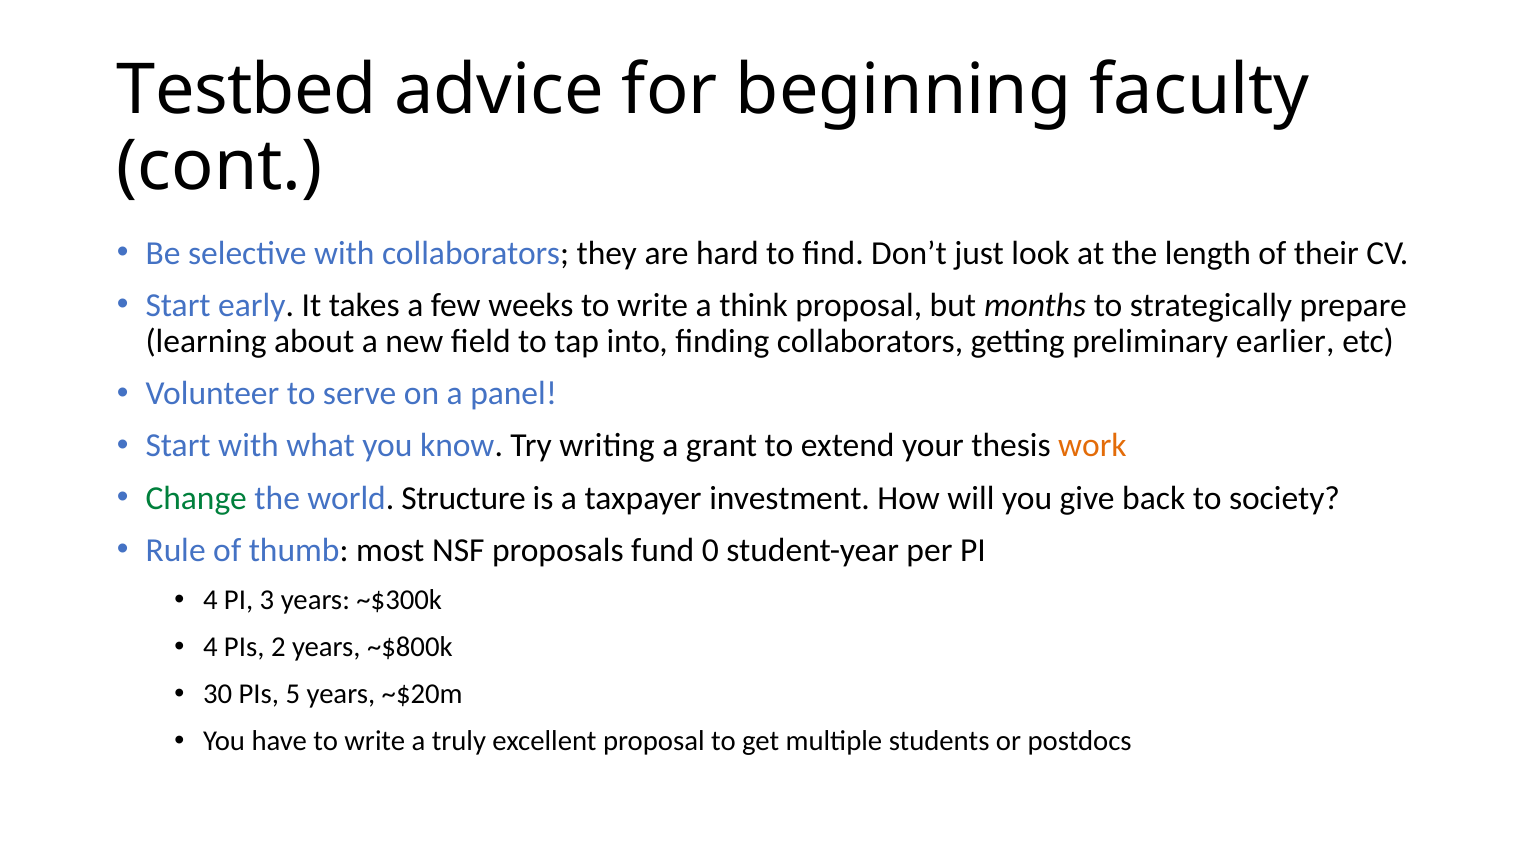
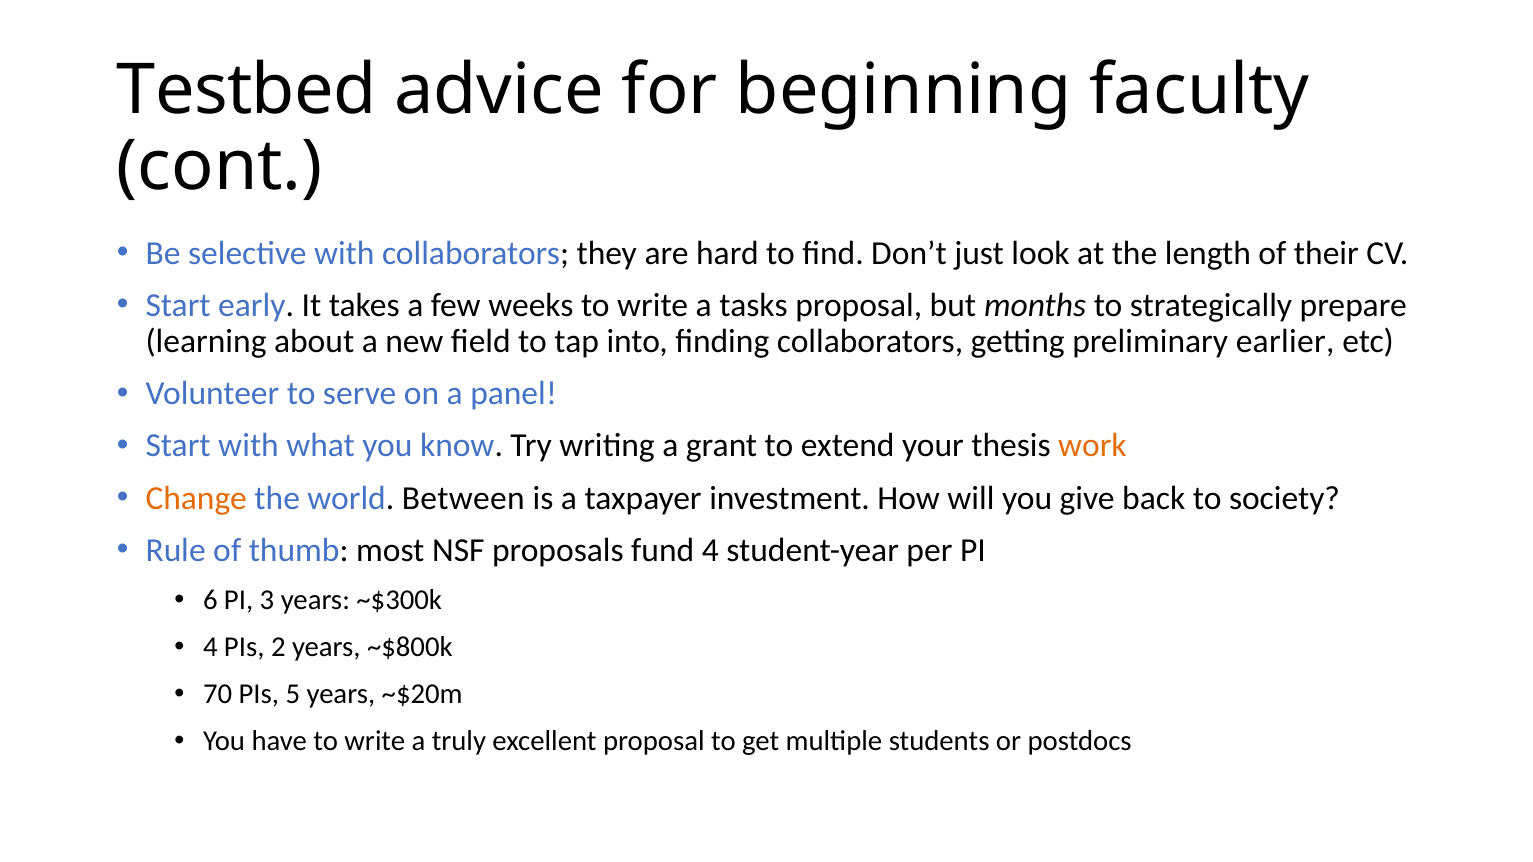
think: think -> tasks
Change colour: green -> orange
Structure: Structure -> Between
fund 0: 0 -> 4
4 at (210, 600): 4 -> 6
30: 30 -> 70
